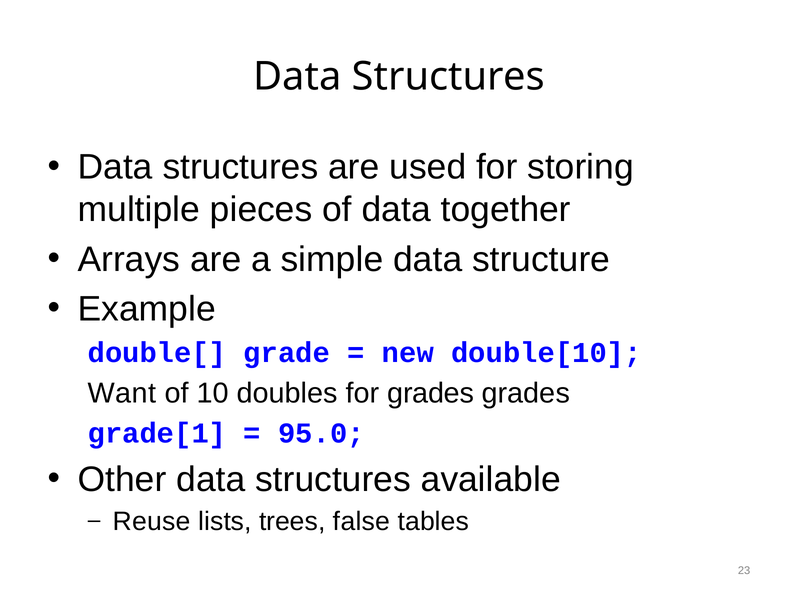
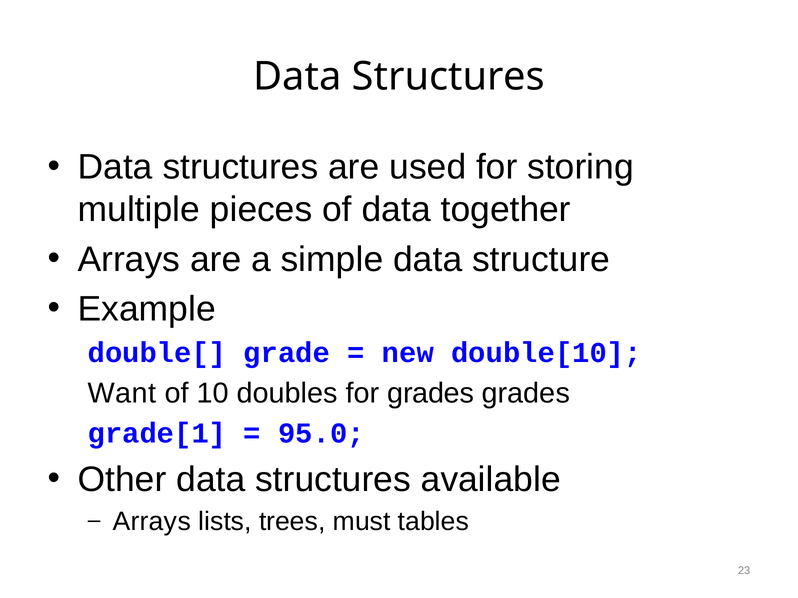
Reuse at (152, 522): Reuse -> Arrays
false: false -> must
